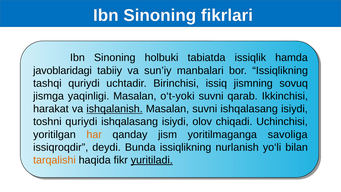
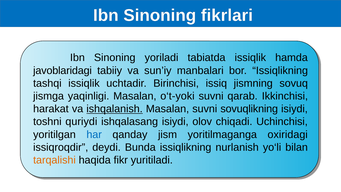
holbuki: holbuki -> yoriladi
tashqi quriydi: quriydi -> issiqlik
suvni ishqalasang: ishqalasang -> sovuqlikning
har colour: orange -> blue
savoliga: savoliga -> oxiridagi
yuritiladi underline: present -> none
